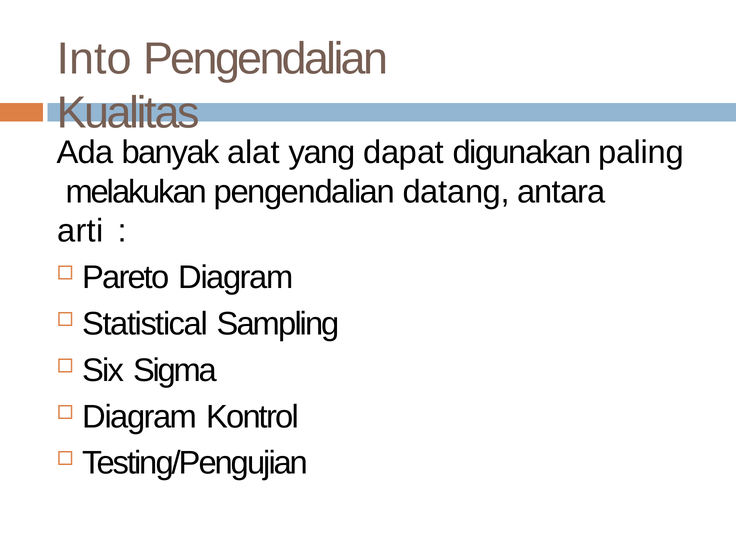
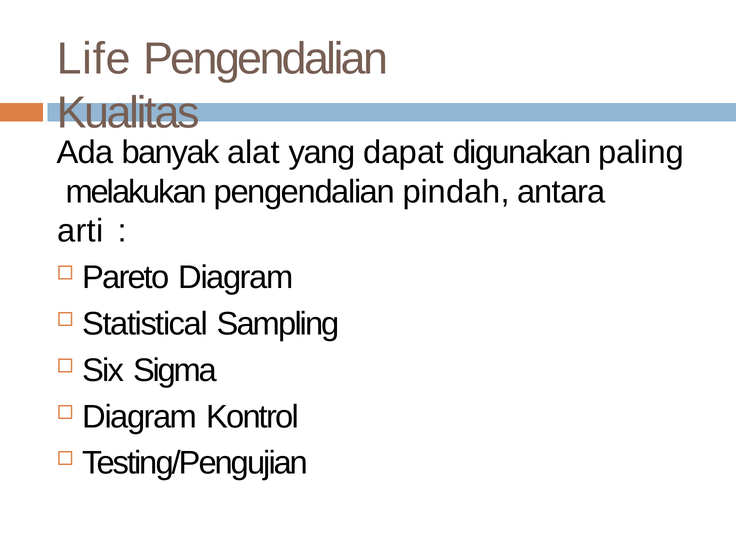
Into: Into -> Life
datang: datang -> pindah
